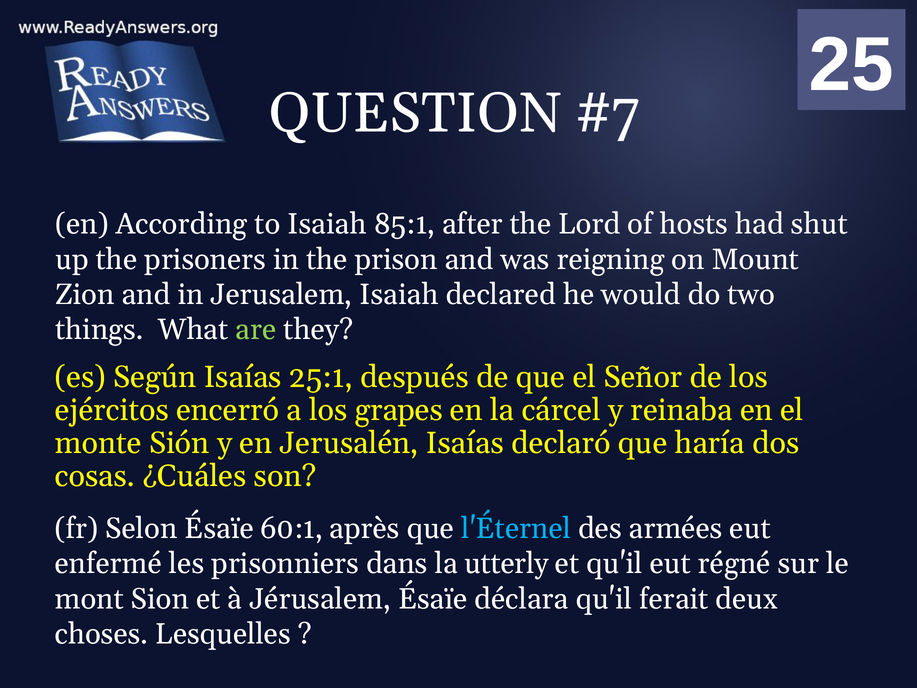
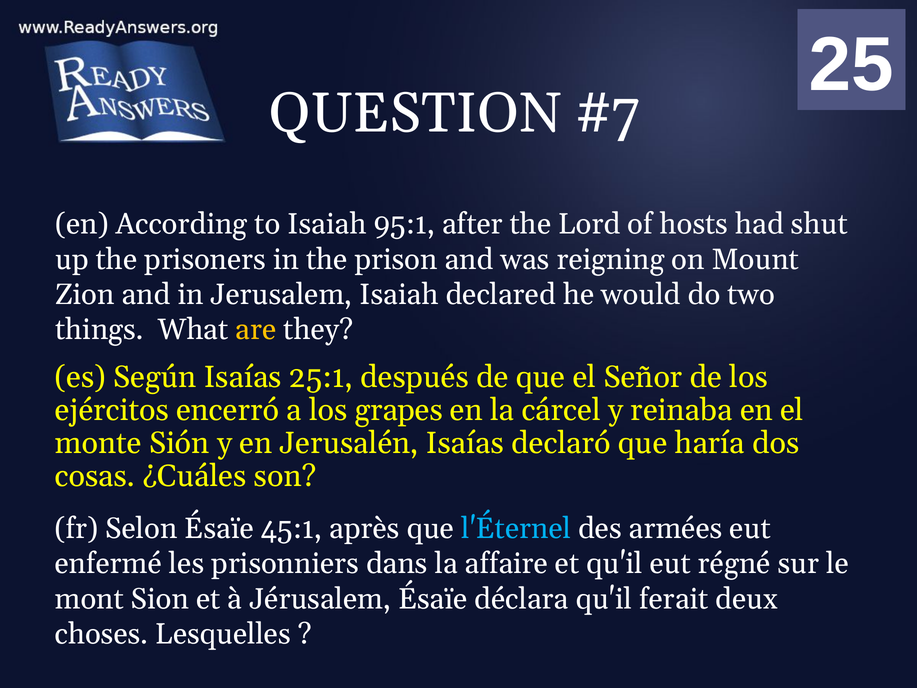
85:1: 85:1 -> 95:1
are colour: light green -> yellow
60:1: 60:1 -> 45:1
utterly: utterly -> affaire
